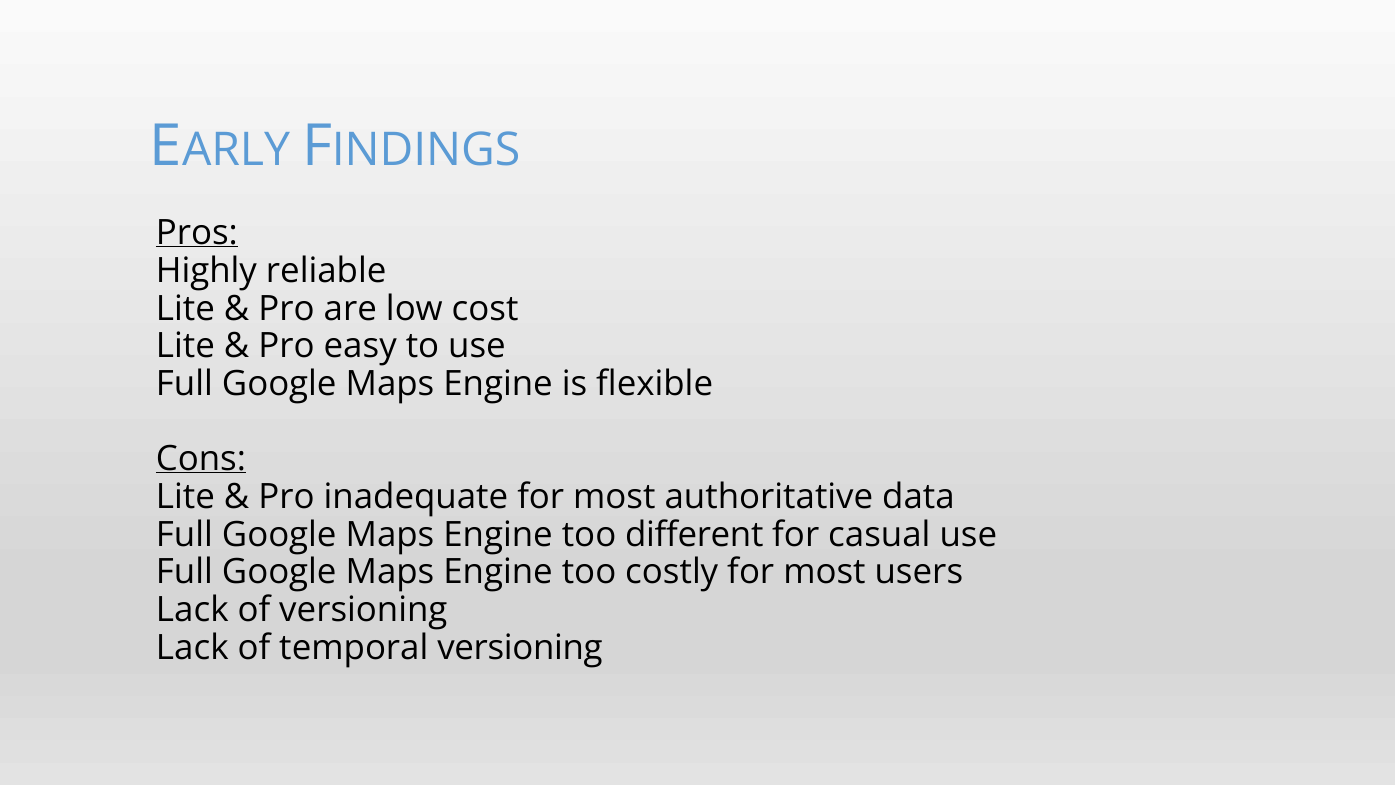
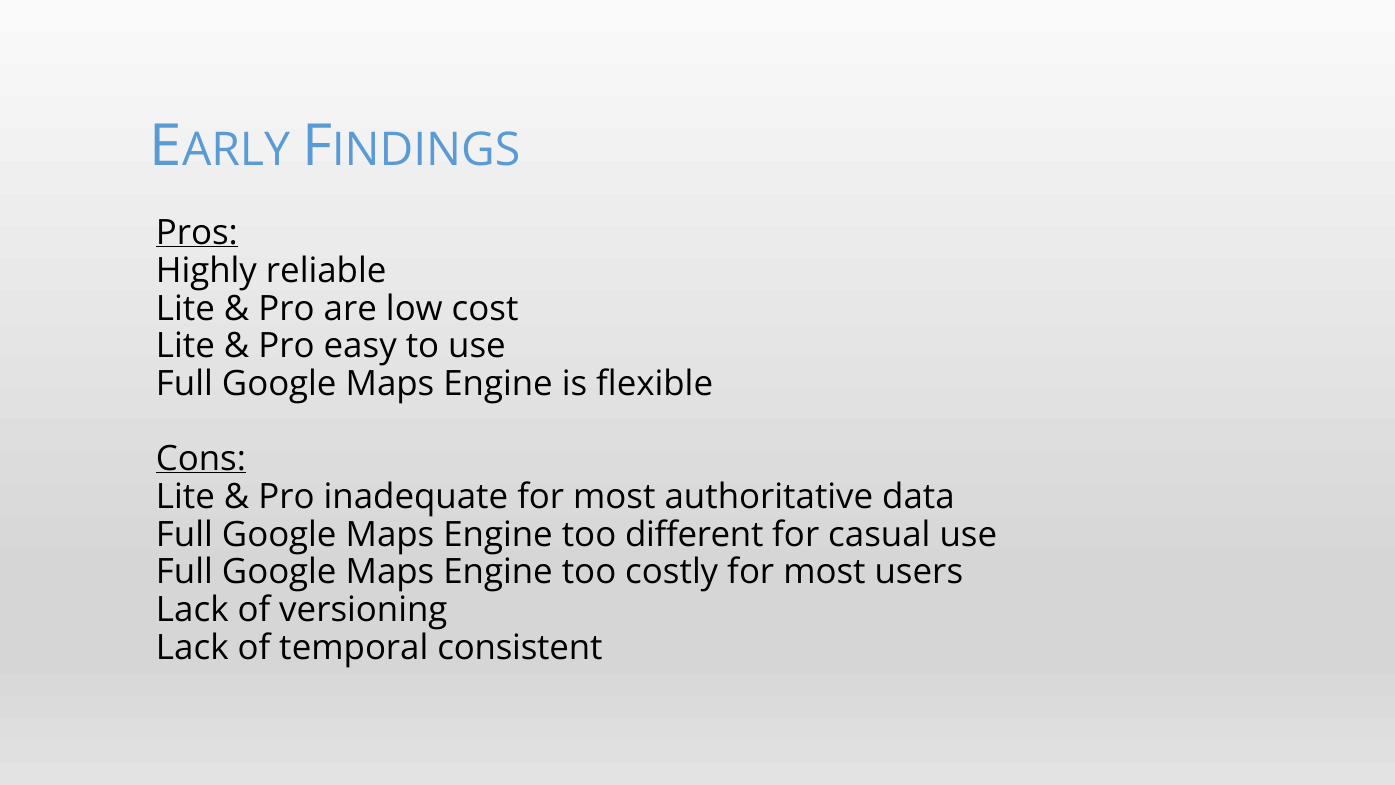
temporal versioning: versioning -> consistent
